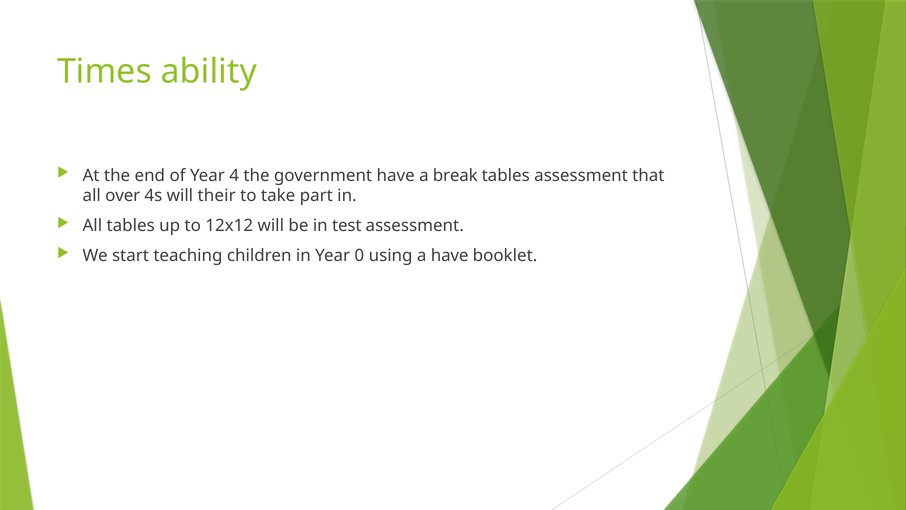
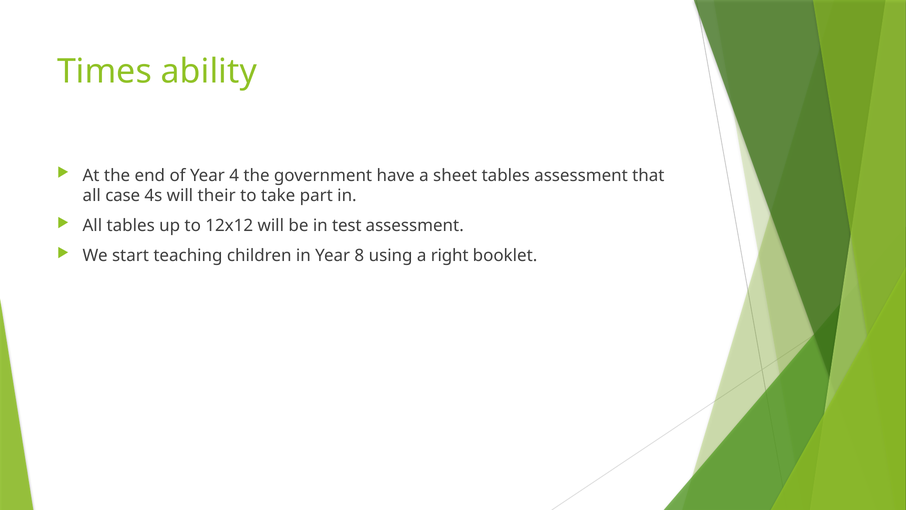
break: break -> sheet
over: over -> case
0: 0 -> 8
a have: have -> right
